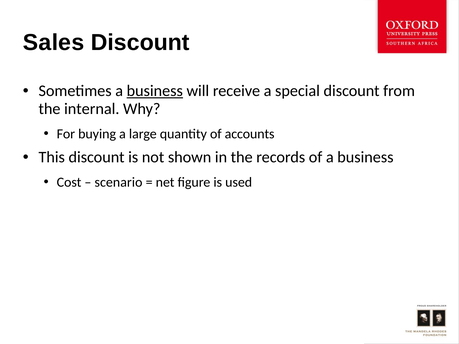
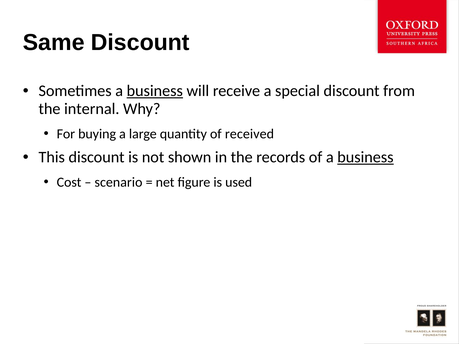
Sales: Sales -> Same
accounts: accounts -> received
business at (365, 157) underline: none -> present
